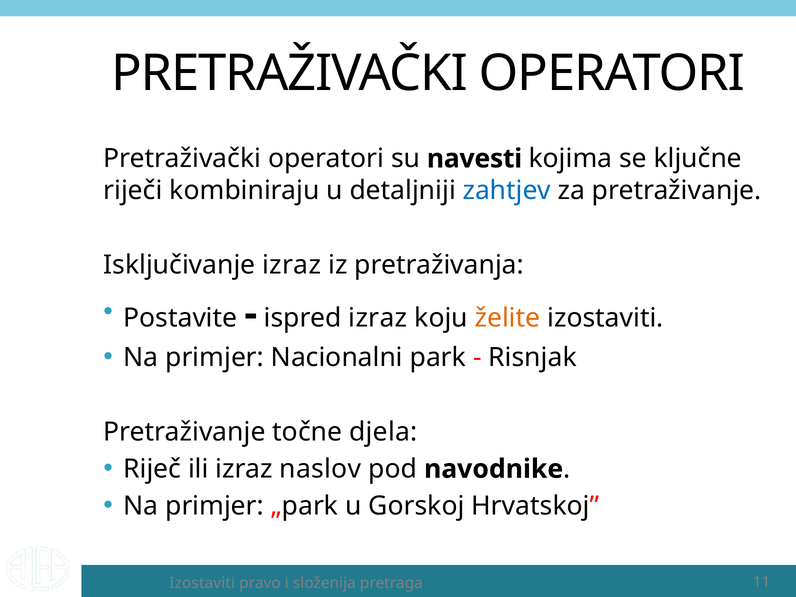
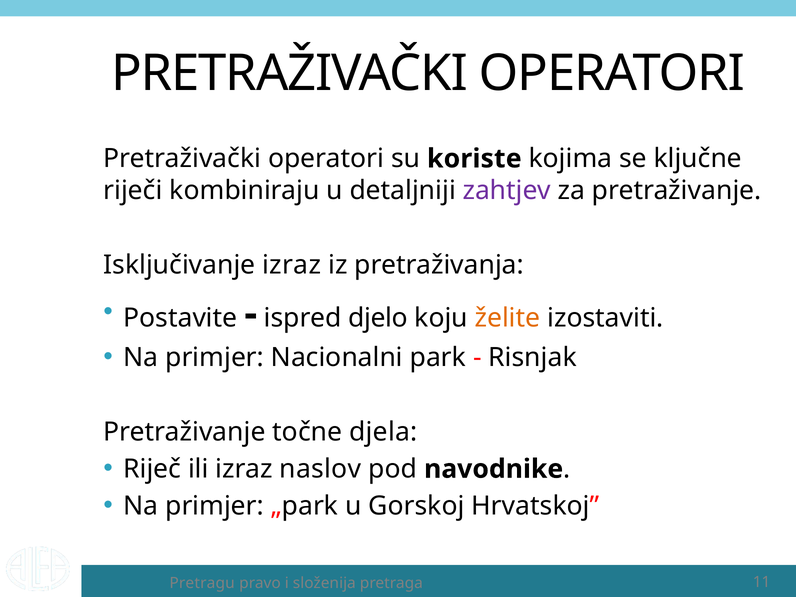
navesti: navesti -> koriste
zahtjev colour: blue -> purple
ispred izraz: izraz -> djelo
Izostaviti at (202, 583): Izostaviti -> Pretragu
